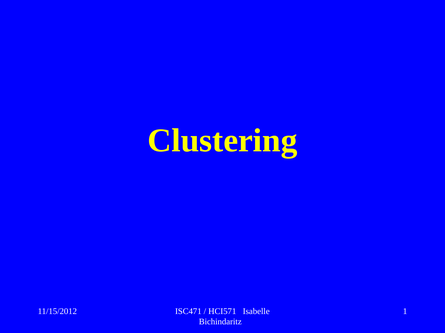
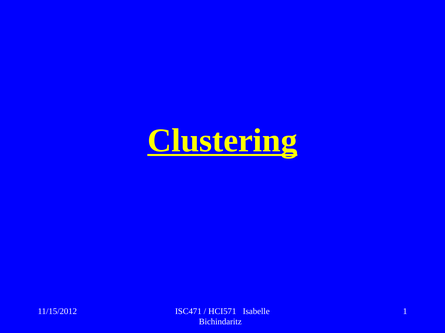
Clustering underline: none -> present
